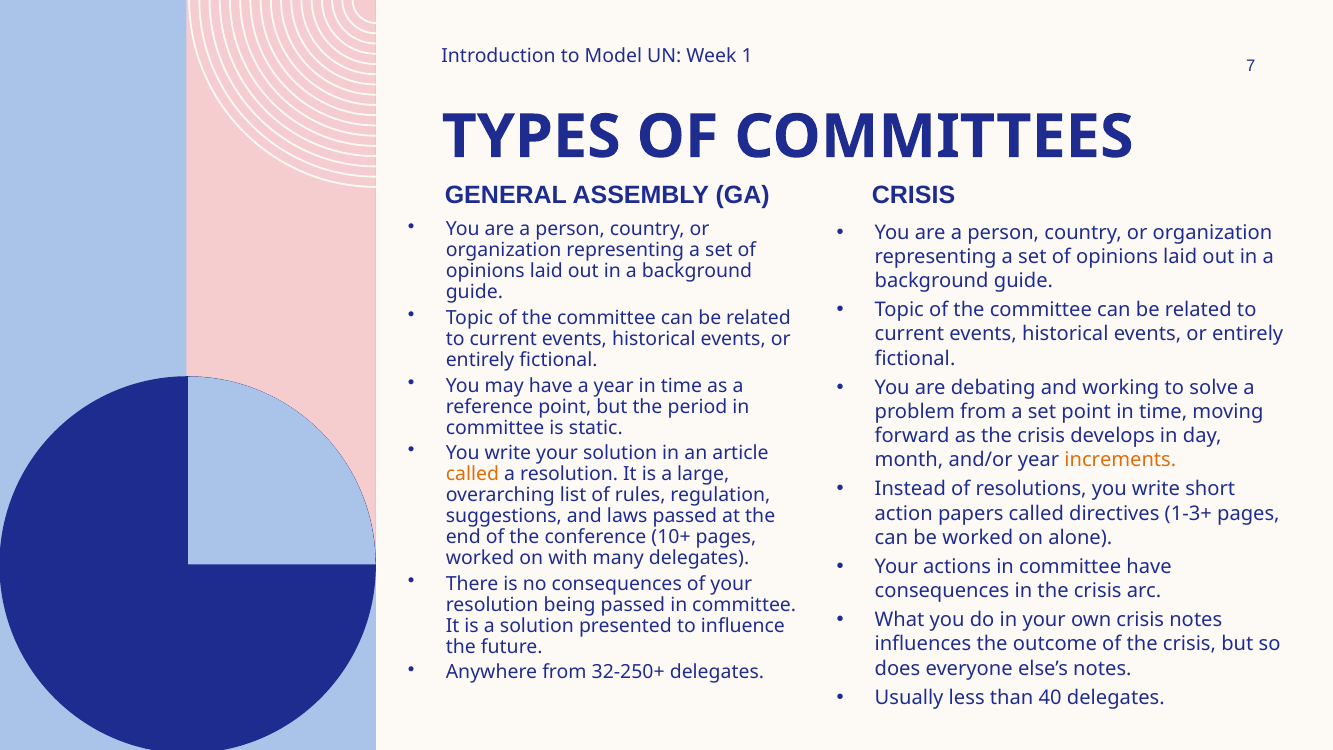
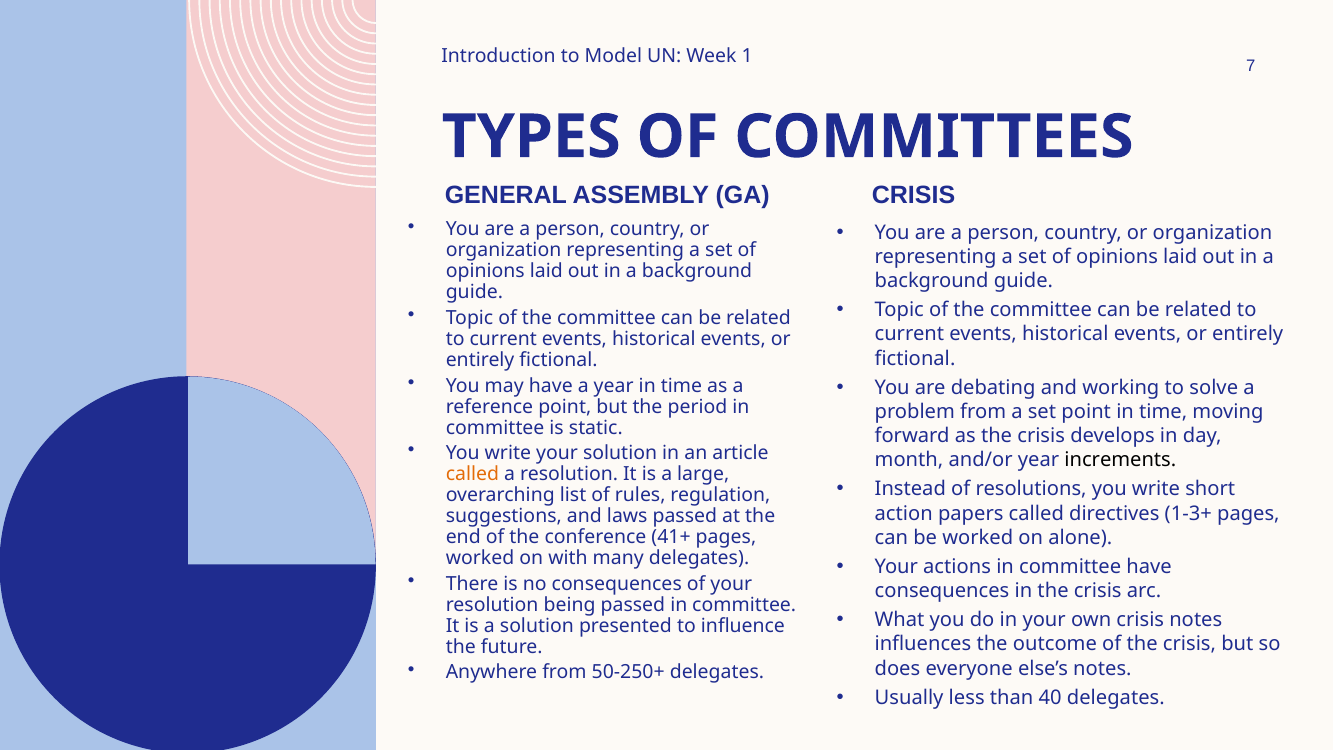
increments colour: orange -> black
10+: 10+ -> 41+
32-250+: 32-250+ -> 50-250+
